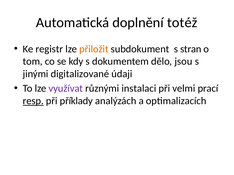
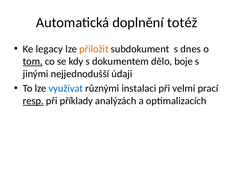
registr: registr -> legacy
stran: stran -> dnes
tom underline: none -> present
jsou: jsou -> boje
digitalizované: digitalizované -> nejjednodušší
využívat colour: purple -> blue
